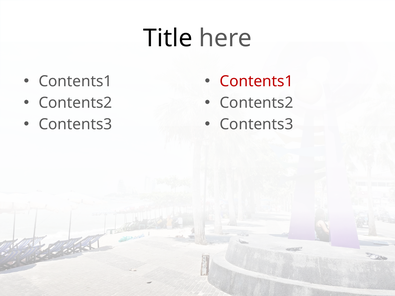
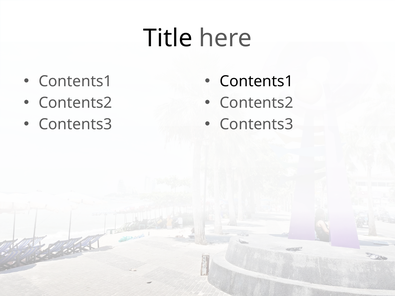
Contents1 at (256, 81) colour: red -> black
